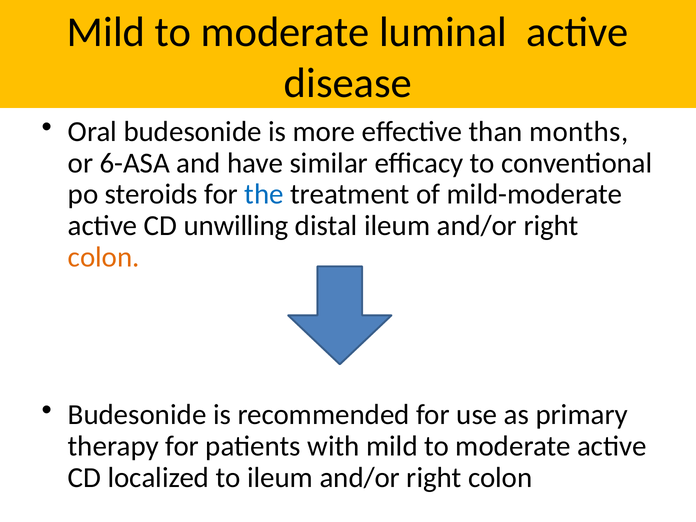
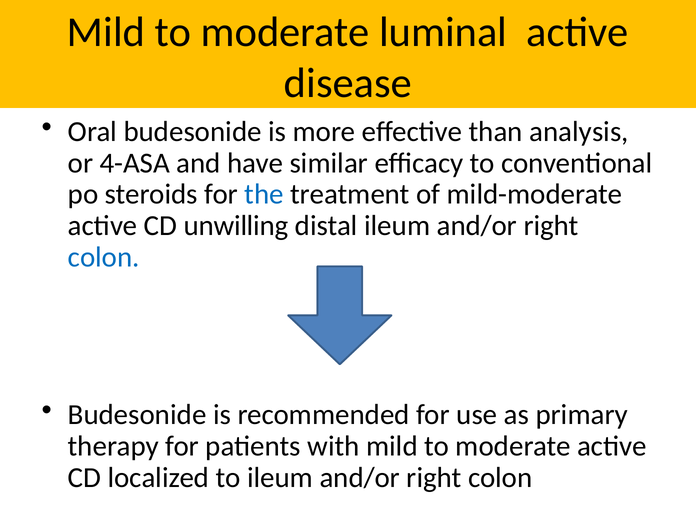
months: months -> analysis
6-ASA: 6-ASA -> 4-ASA
colon at (104, 257) colour: orange -> blue
